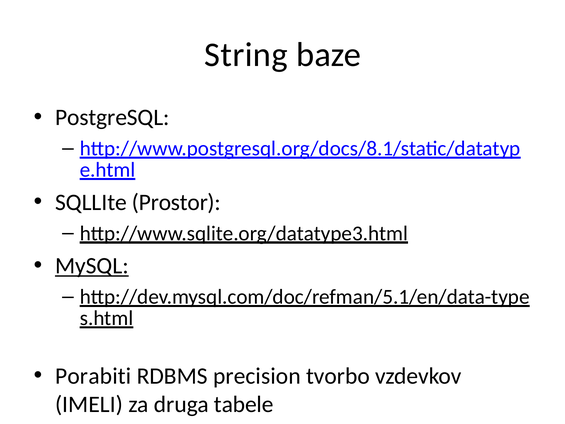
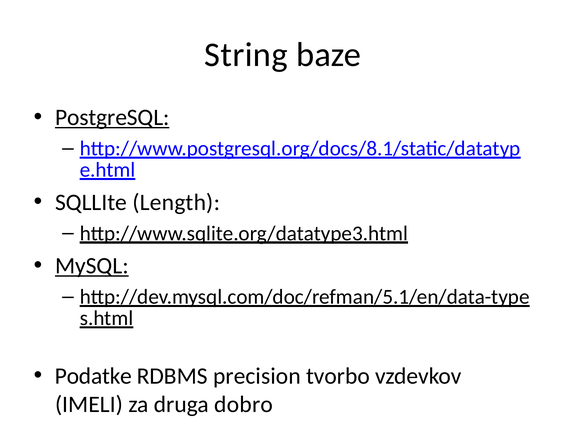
PostgreSQL underline: none -> present
Prostor: Prostor -> Length
Porabiti: Porabiti -> Podatke
tabele: tabele -> dobro
